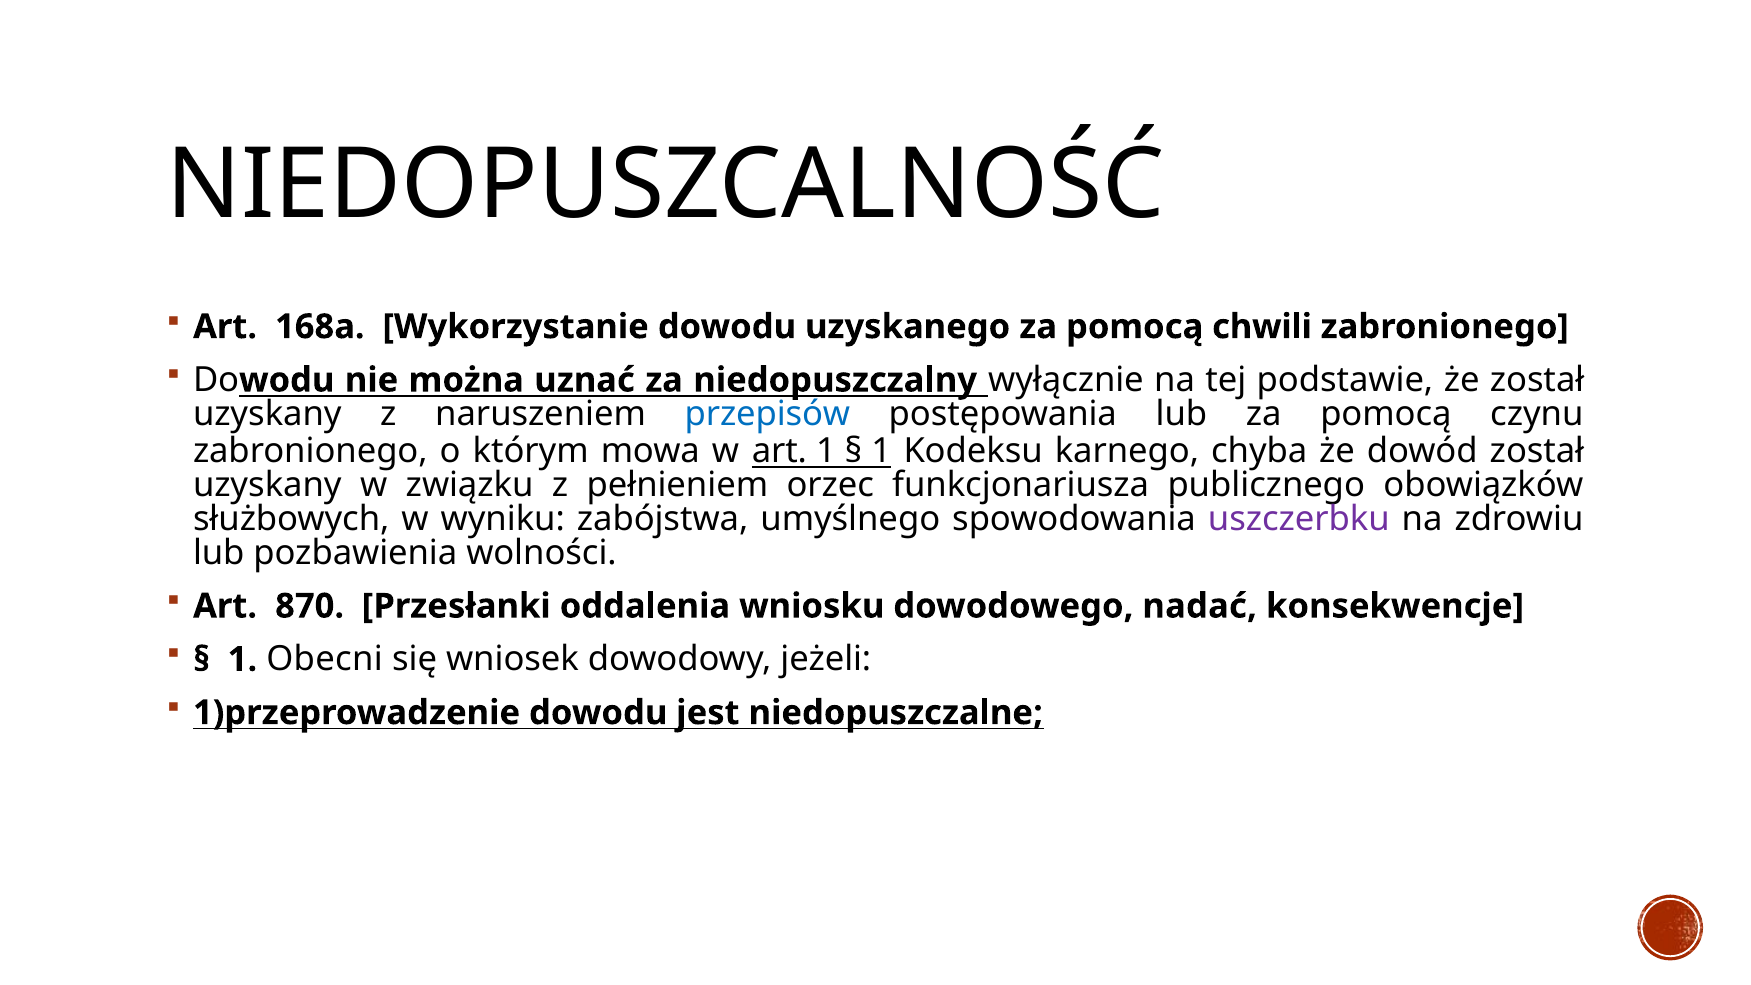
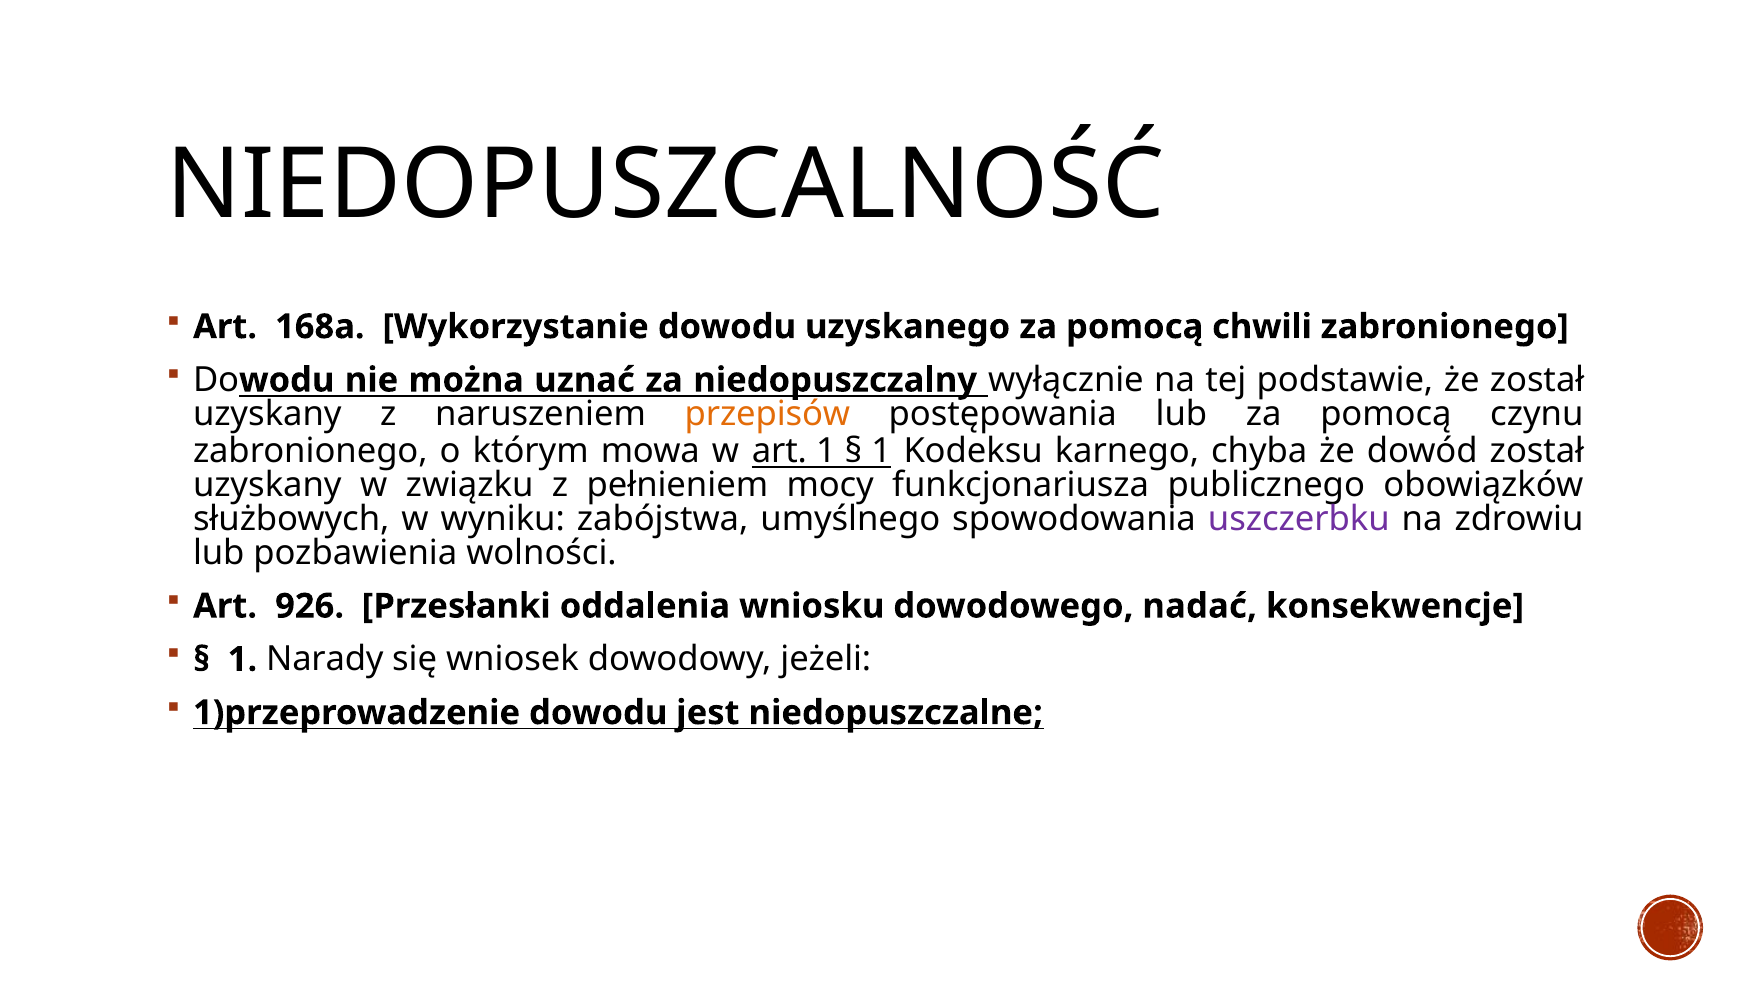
przepisów colour: blue -> orange
orzec: orzec -> mocy
870: 870 -> 926
Obecni: Obecni -> Narady
